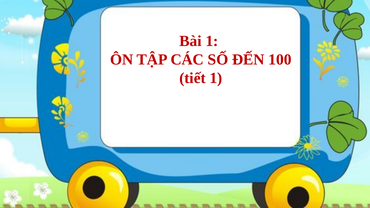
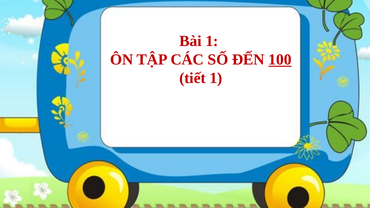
100 underline: none -> present
